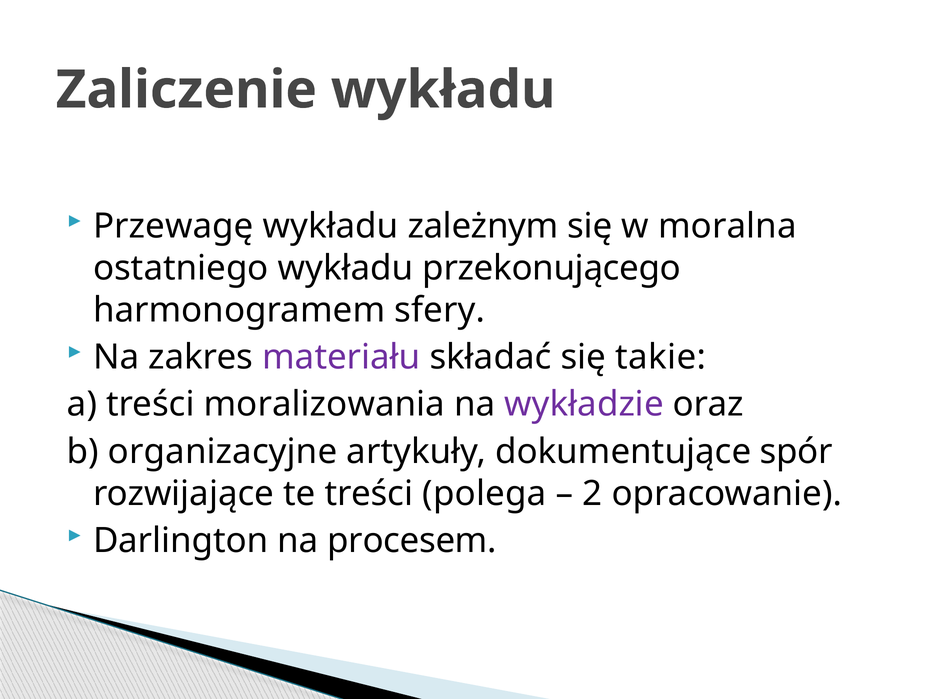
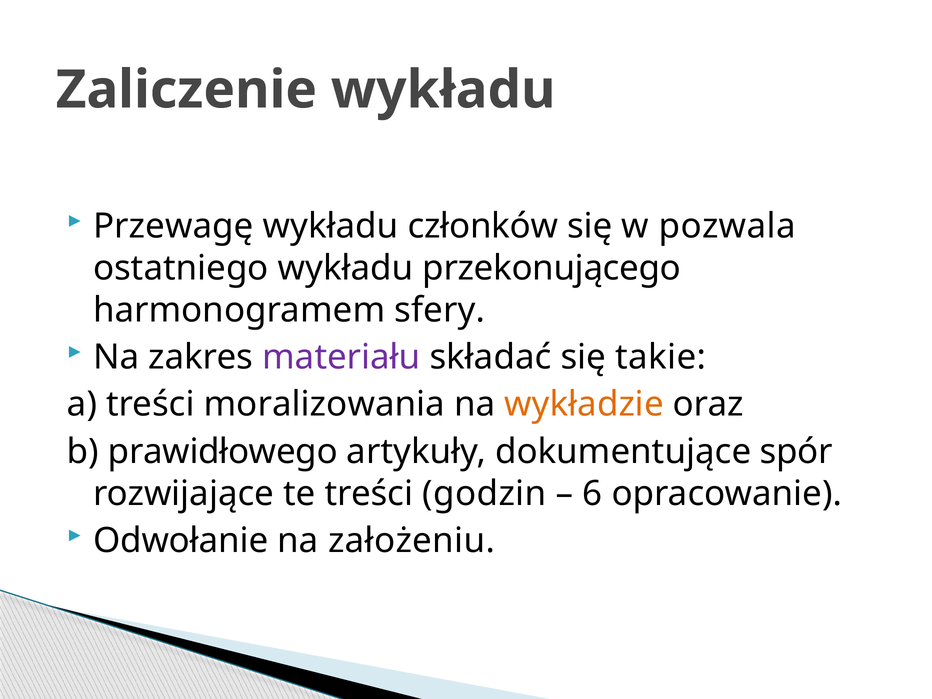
zależnym: zależnym -> członków
moralna: moralna -> pozwala
wykładzie colour: purple -> orange
organizacyjne: organizacyjne -> prawidłowego
polega: polega -> godzin
2: 2 -> 6
Darlington: Darlington -> Odwołanie
procesem: procesem -> założeniu
